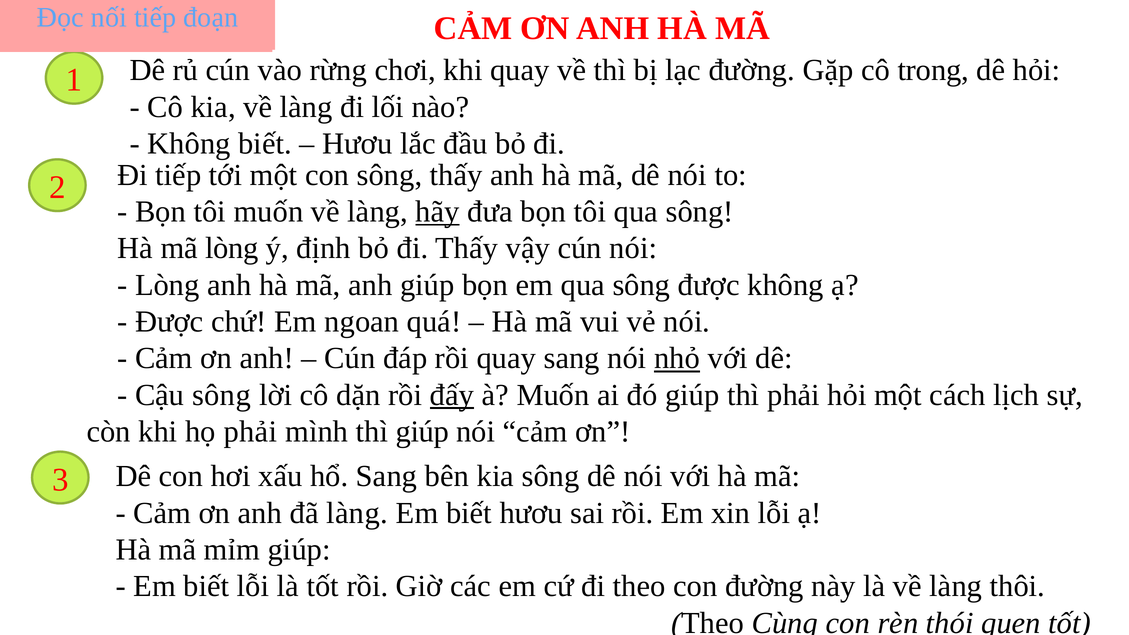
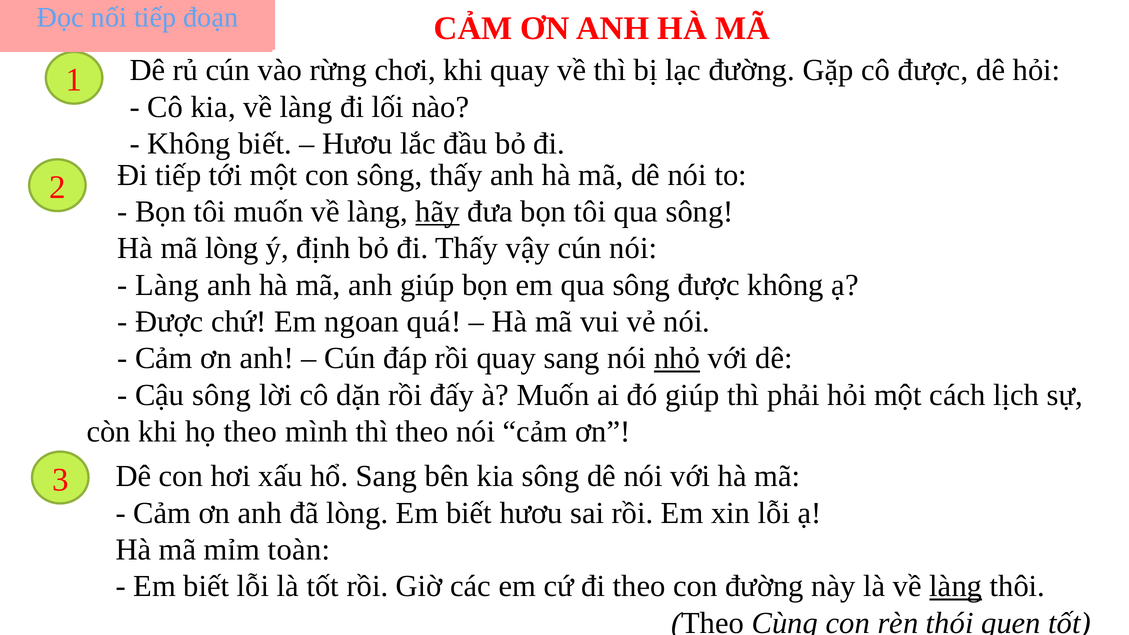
cô trong: trong -> được
Lòng at (167, 285): Lòng -> Làng
đấy underline: present -> none
họ phải: phải -> theo
thì giúp: giúp -> theo
đã làng: làng -> lòng
mỉm giúp: giúp -> toàn
làng at (956, 586) underline: none -> present
